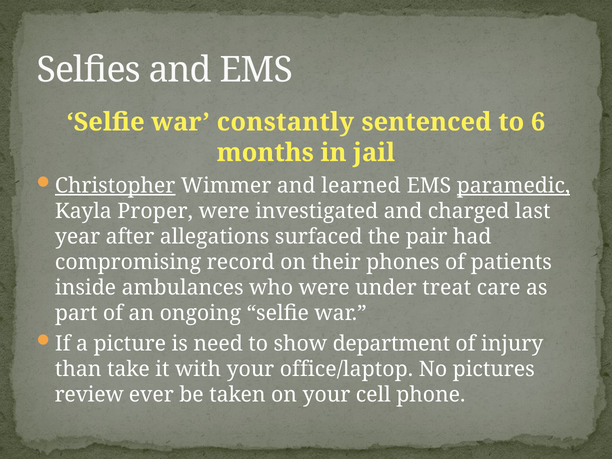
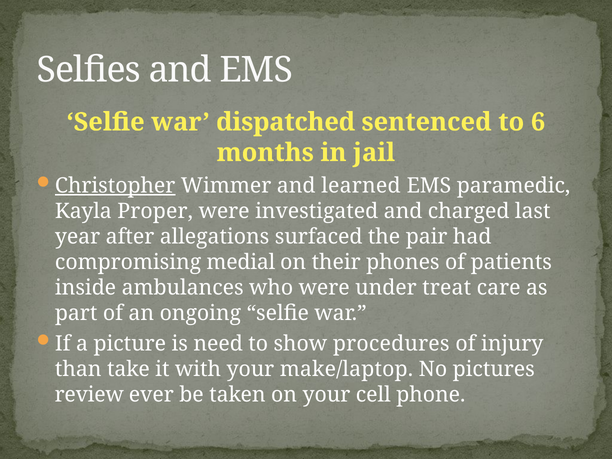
constantly: constantly -> dispatched
paramedic underline: present -> none
record: record -> medial
department: department -> procedures
office/laptop: office/laptop -> make/laptop
